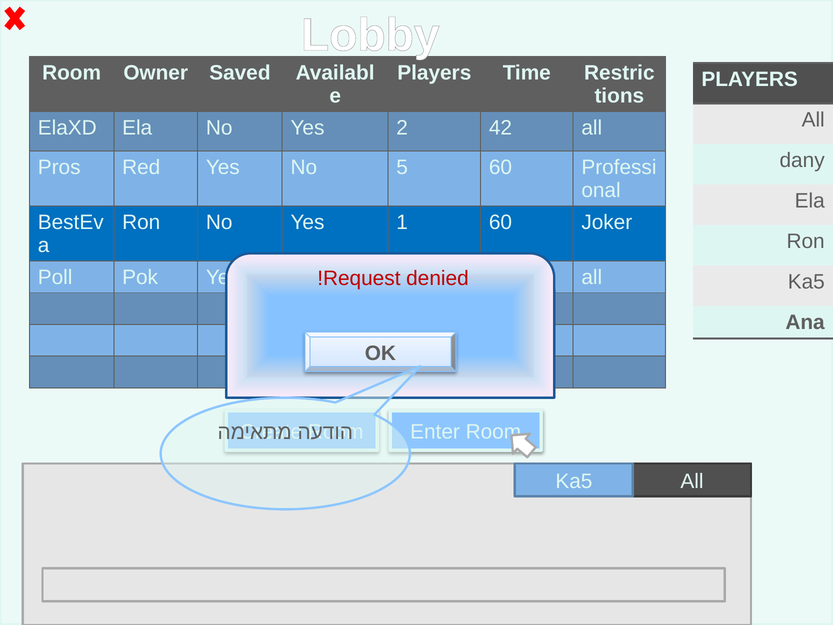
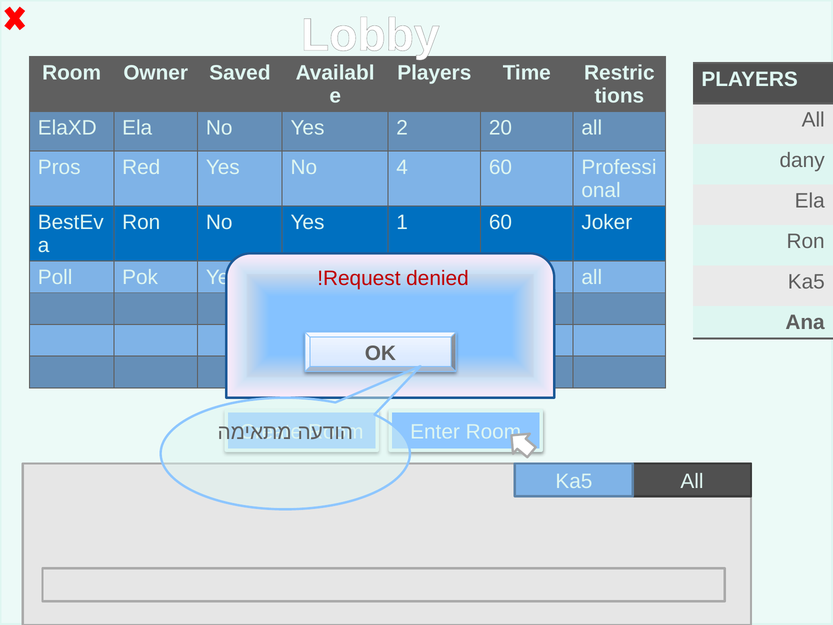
42: 42 -> 20
5: 5 -> 4
